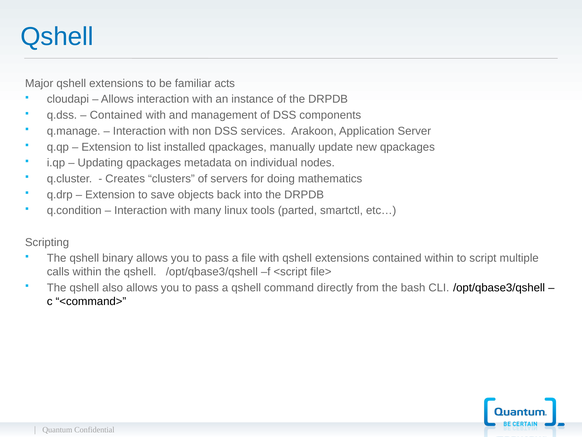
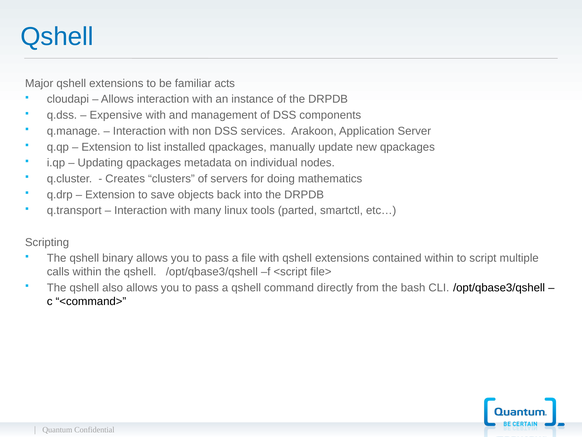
Contained at (116, 115): Contained -> Expensive
q.condition: q.condition -> q.transport
